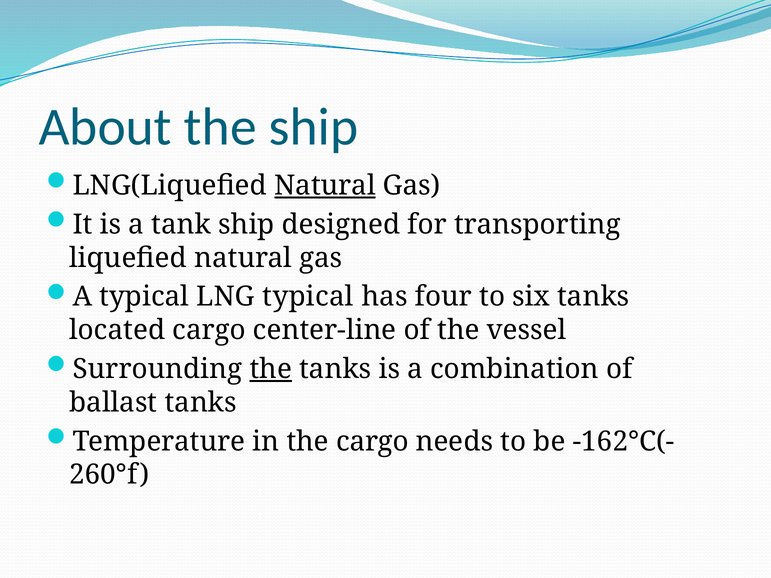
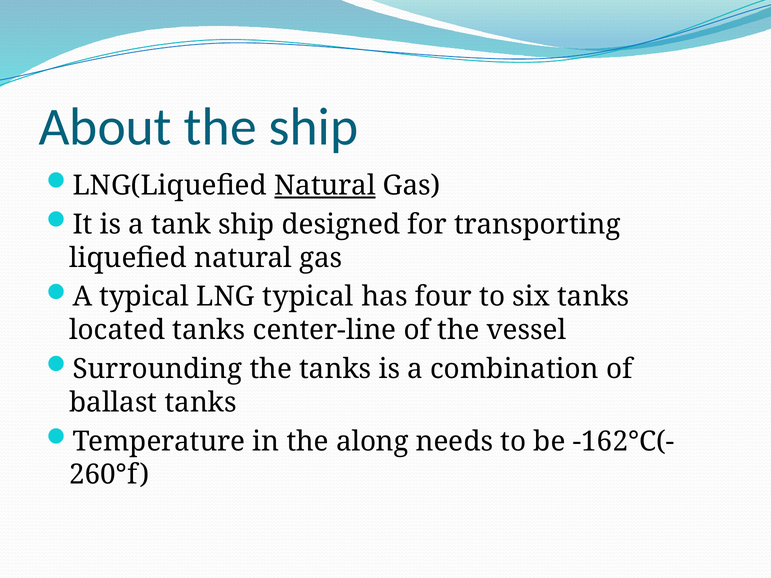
located cargo: cargo -> tanks
the at (271, 369) underline: present -> none
the cargo: cargo -> along
